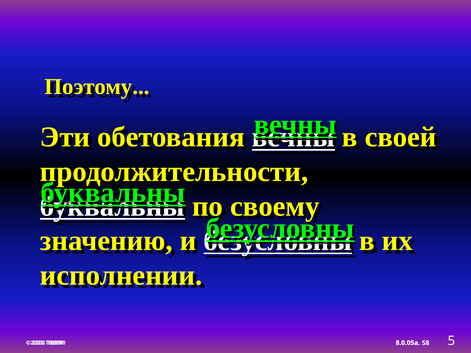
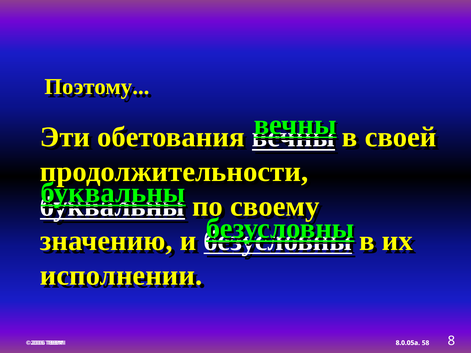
5: 5 -> 8
